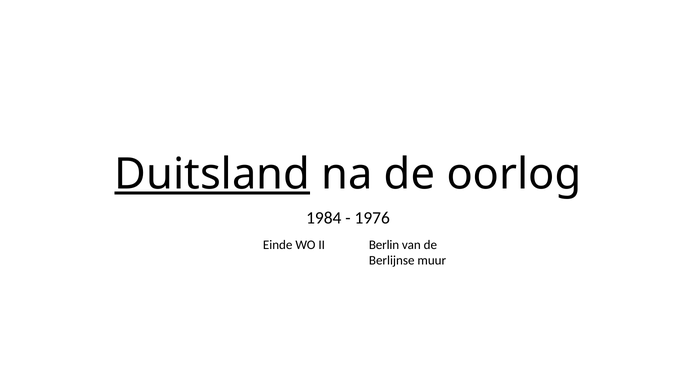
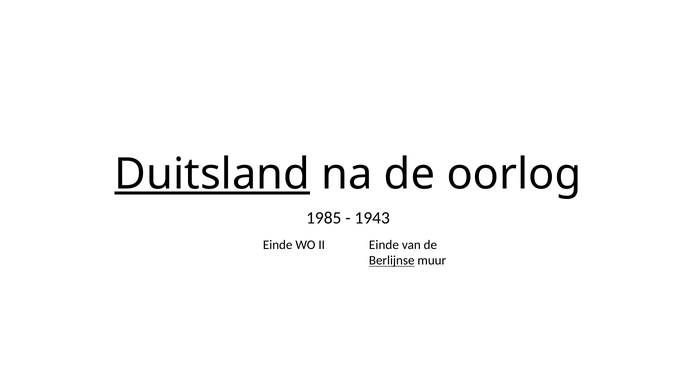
1984: 1984 -> 1985
1976: 1976 -> 1943
II Berlin: Berlin -> Einde
Berlijnse underline: none -> present
